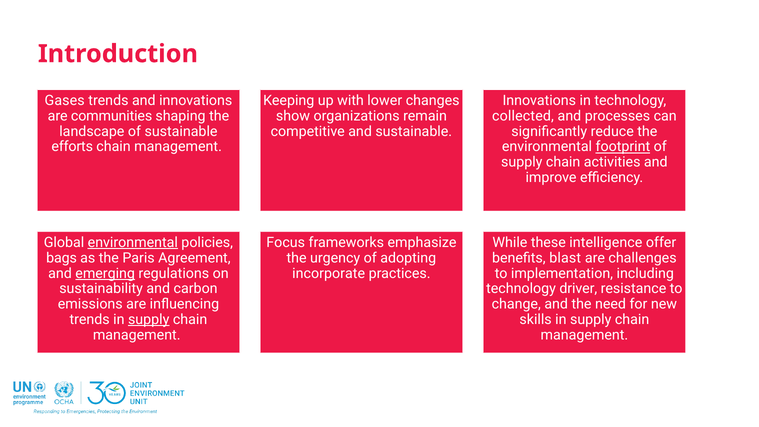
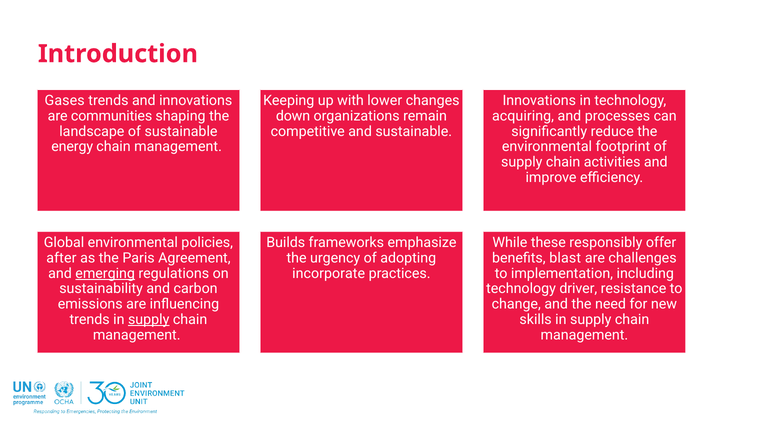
show: show -> down
collected: collected -> acquiring
efforts: efforts -> energy
footprint underline: present -> none
environmental at (133, 243) underline: present -> none
Focus: Focus -> Builds
intelligence: intelligence -> responsibly
bags: bags -> after
